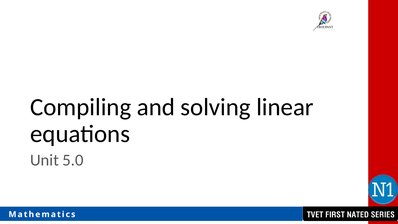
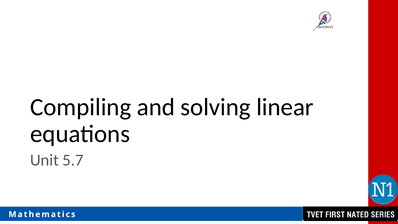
5.0: 5.0 -> 5.7
